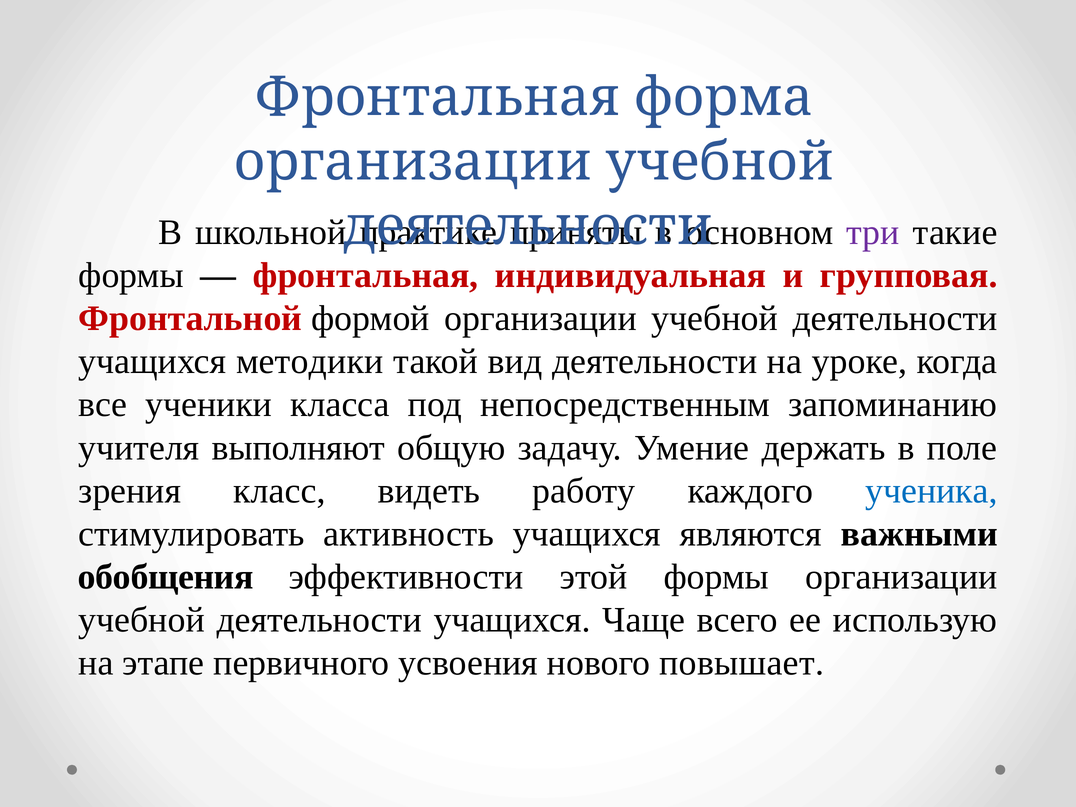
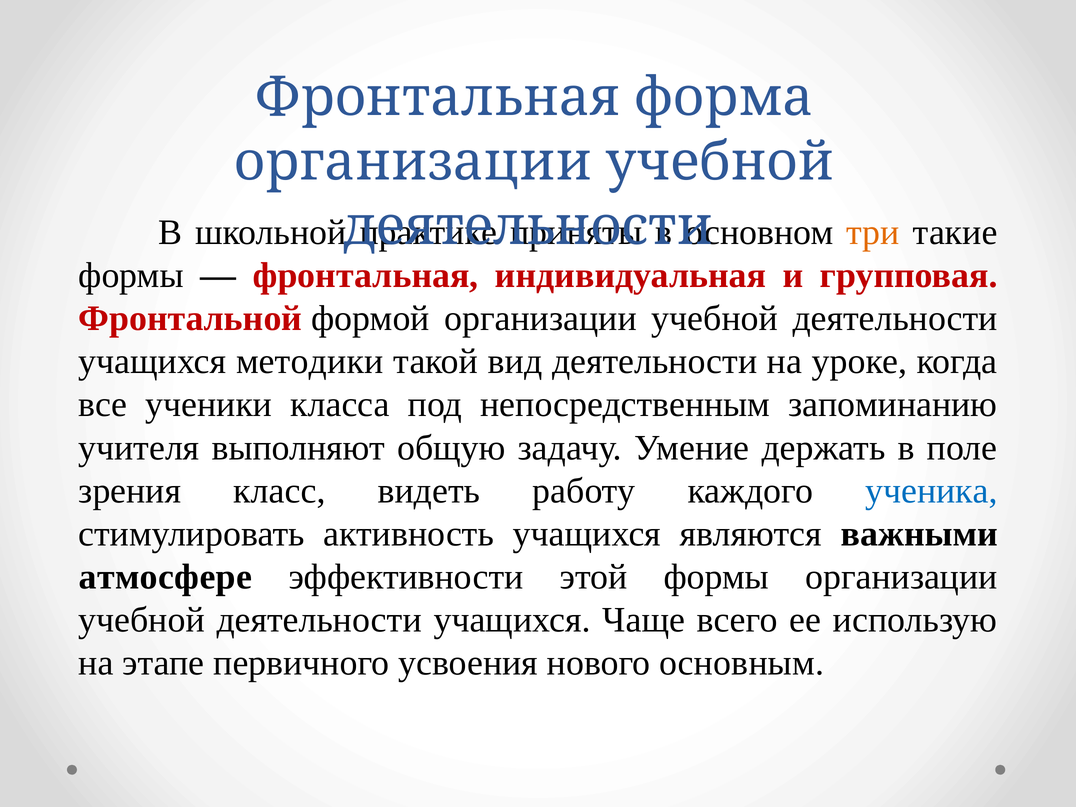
три colour: purple -> orange
обобщения: обобщения -> атмосфере
повышает: повышает -> основным
